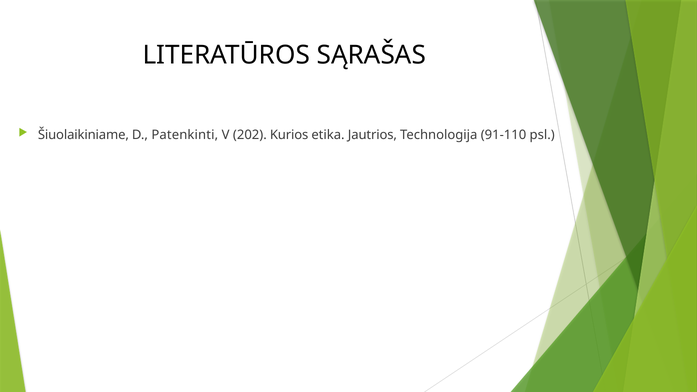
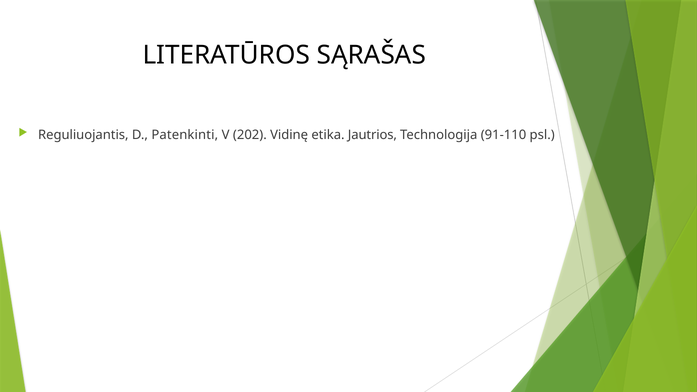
Šiuolaikiniame: Šiuolaikiniame -> Reguliuojantis
Kurios: Kurios -> Vidinę
